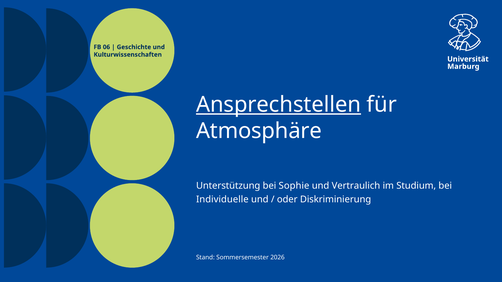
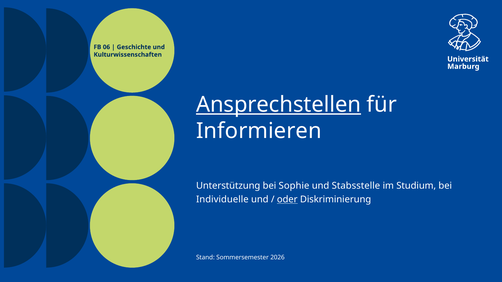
Atmosphäre: Atmosphäre -> Informieren
Vertraulich: Vertraulich -> Stabsstelle
oder underline: none -> present
